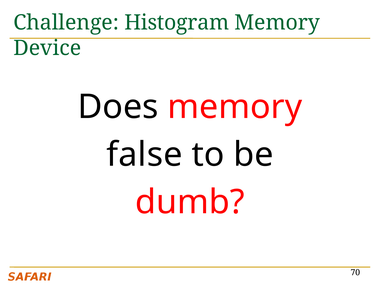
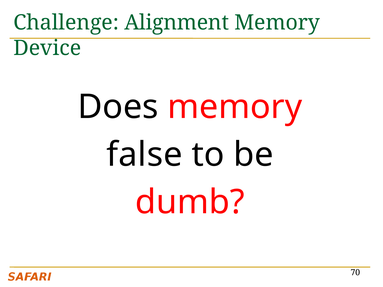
Histogram: Histogram -> Alignment
